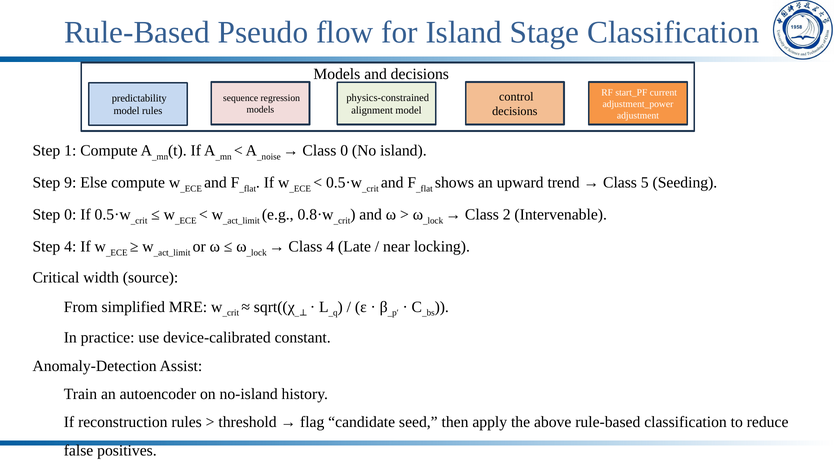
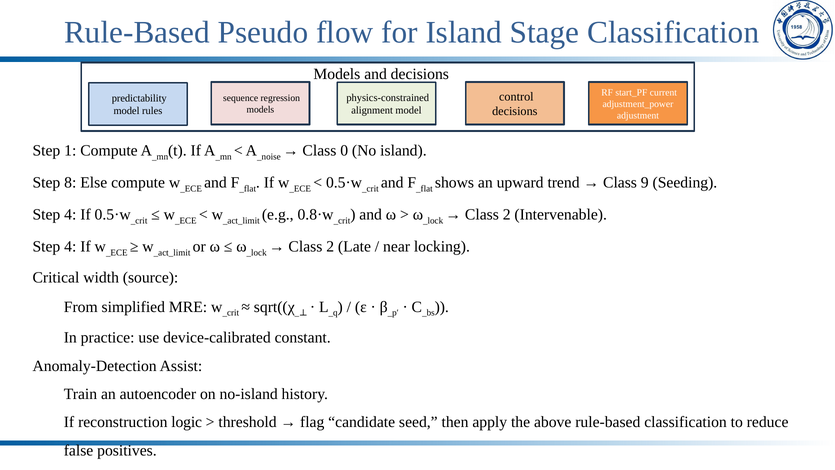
9: 9 -> 8
5: 5 -> 9
0 at (70, 214): 0 -> 4
4 at (330, 246): 4 -> 2
reconstruction rules: rules -> logic
